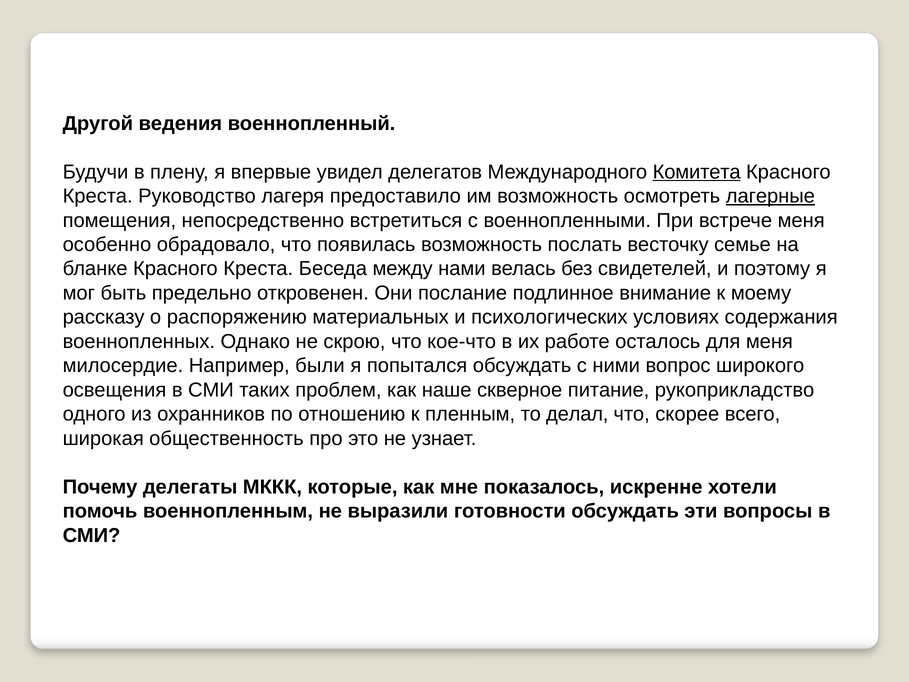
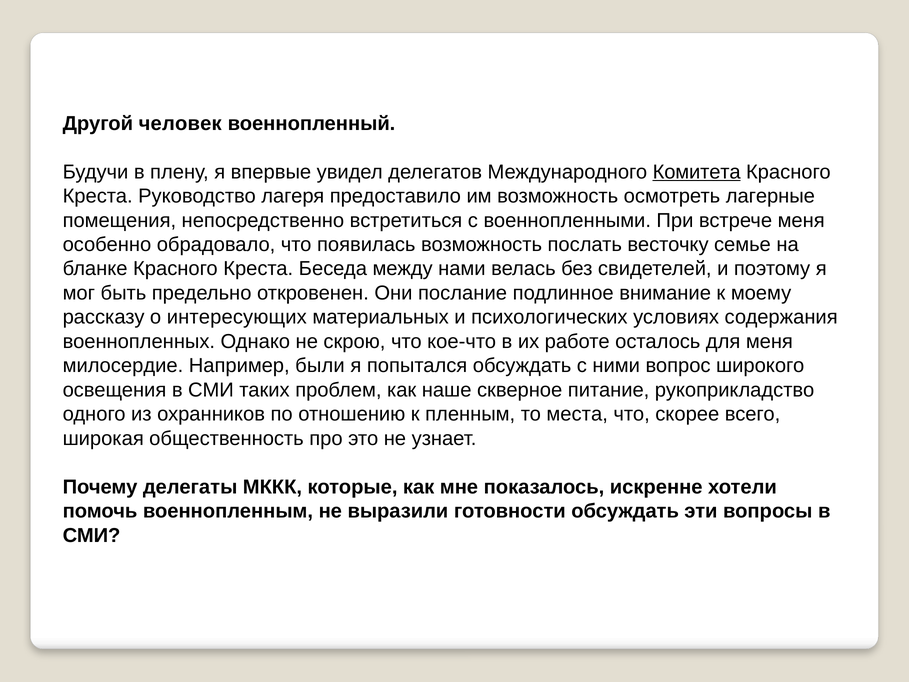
ведения: ведения -> человек
лагерные underline: present -> none
распоряжению: распоряжению -> интересующих
делал: делал -> места
